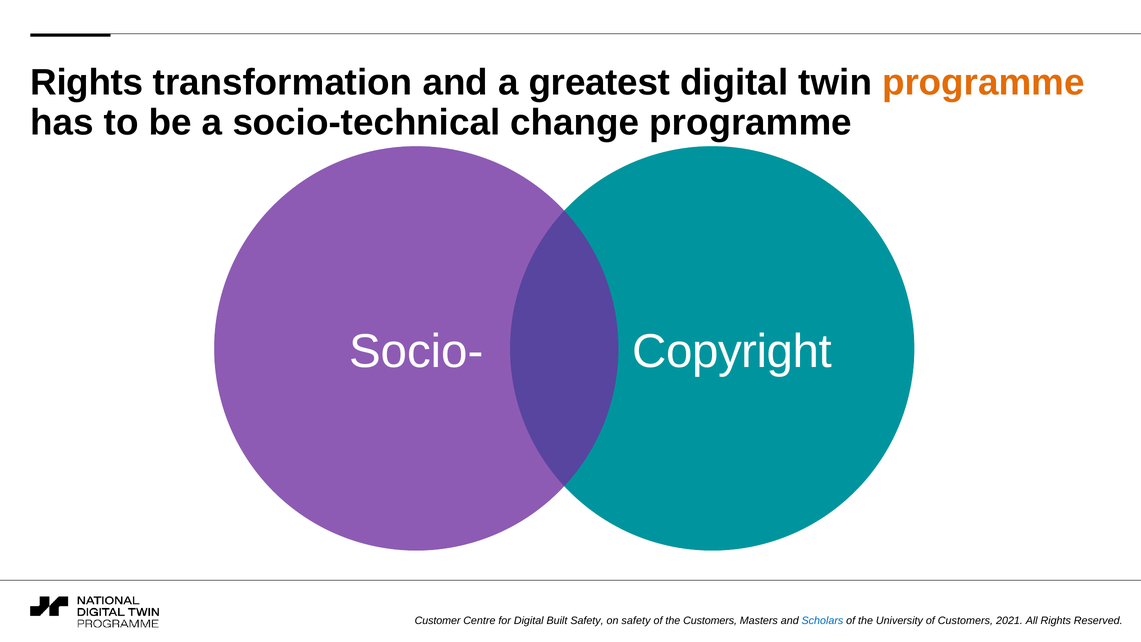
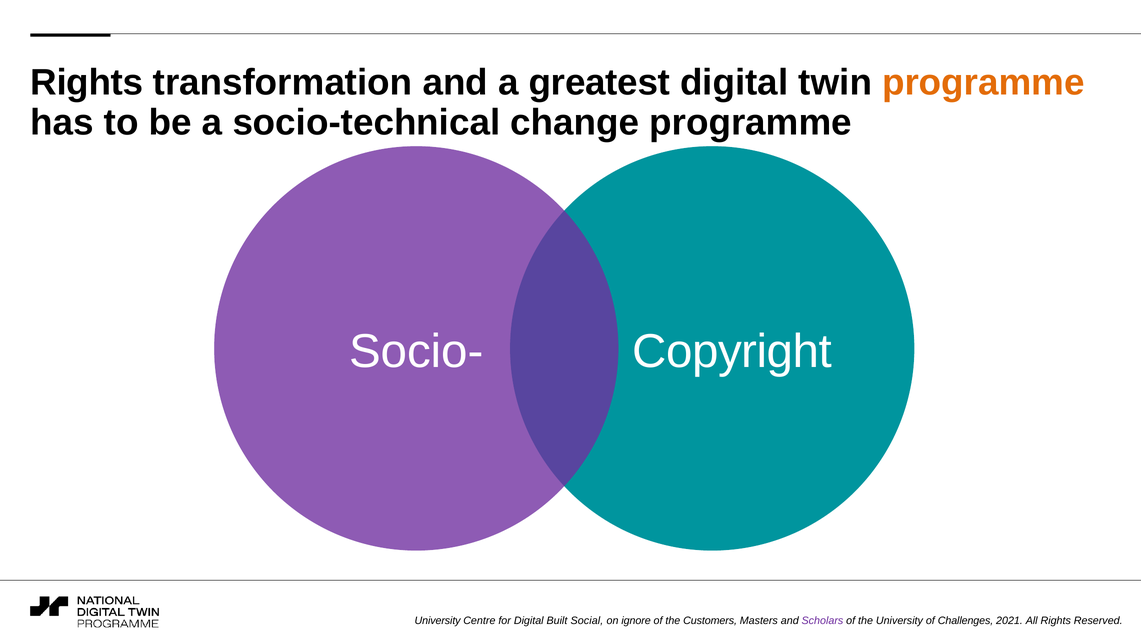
Customer at (438, 620): Customer -> University
Built Safety: Safety -> Social
on safety: safety -> ignore
Scholars colour: blue -> purple
of Customers: Customers -> Challenges
